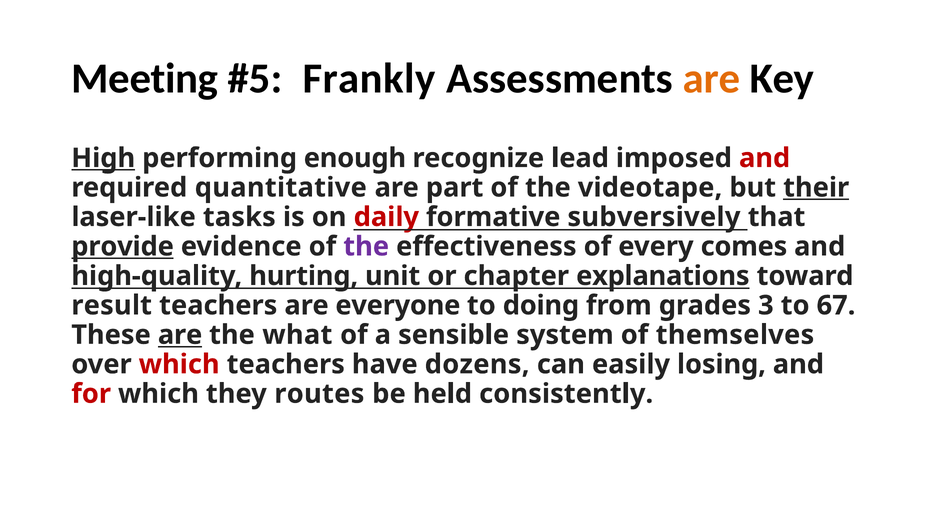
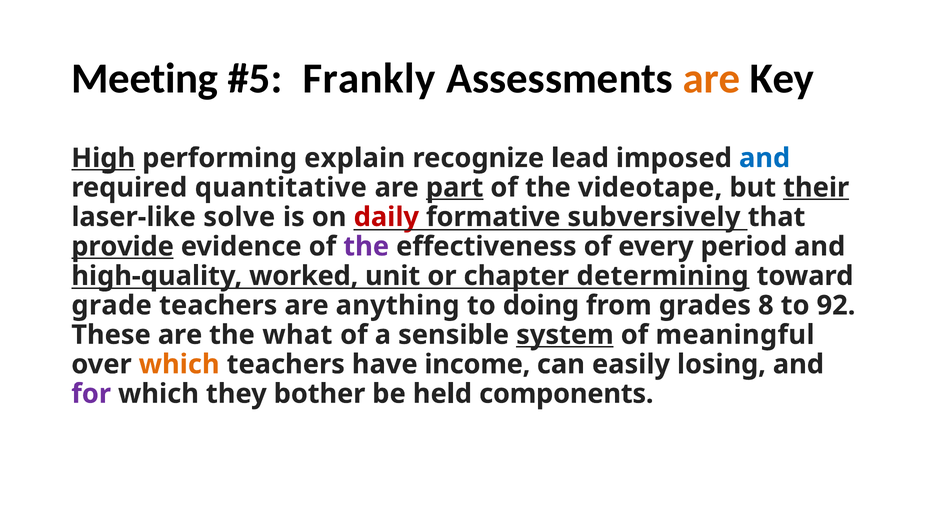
enough: enough -> explain
and at (765, 158) colour: red -> blue
part underline: none -> present
tasks: tasks -> solve
comes: comes -> period
hurting: hurting -> worked
explanations: explanations -> determining
result: result -> grade
everyone: everyone -> anything
3: 3 -> 8
67: 67 -> 92
are at (180, 335) underline: present -> none
system underline: none -> present
themselves: themselves -> meaningful
which at (179, 364) colour: red -> orange
dozens: dozens -> income
for colour: red -> purple
routes: routes -> bother
consistently: consistently -> components
